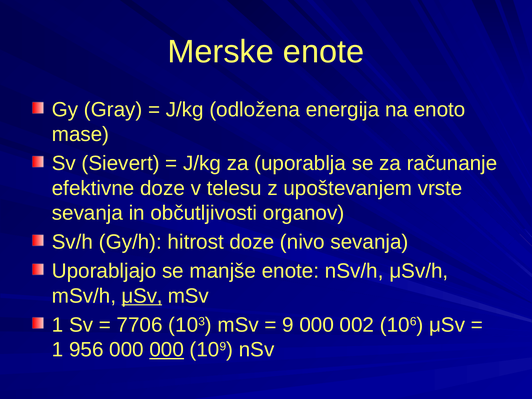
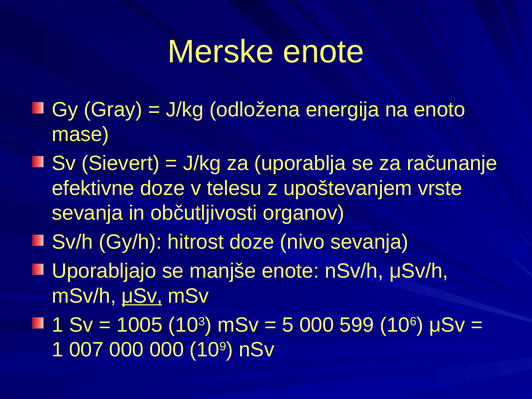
7706: 7706 -> 1005
9: 9 -> 5
002: 002 -> 599
956: 956 -> 007
000 at (167, 350) underline: present -> none
